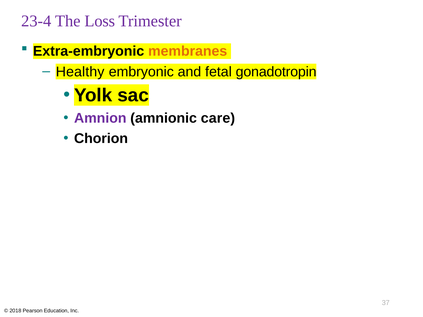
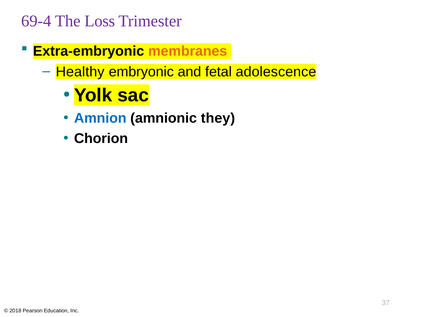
23-4: 23-4 -> 69-4
gonadotropin: gonadotropin -> adolescence
Amnion colour: purple -> blue
care: care -> they
